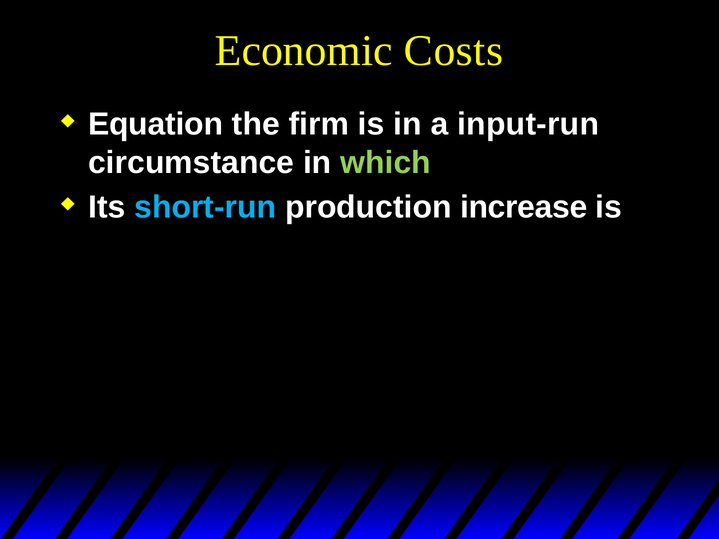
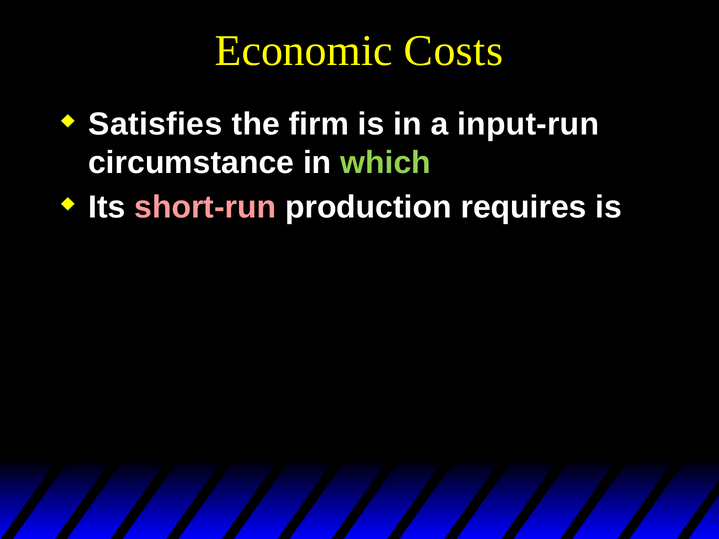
Equation: Equation -> Satisfies
short-run colour: light blue -> pink
increase: increase -> requires
